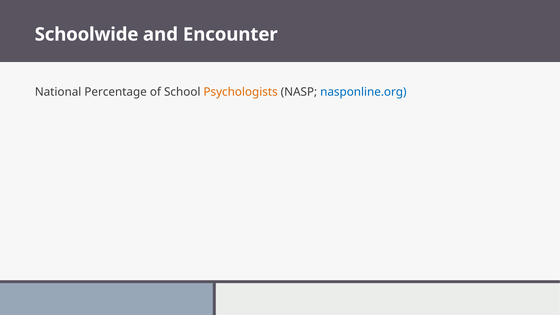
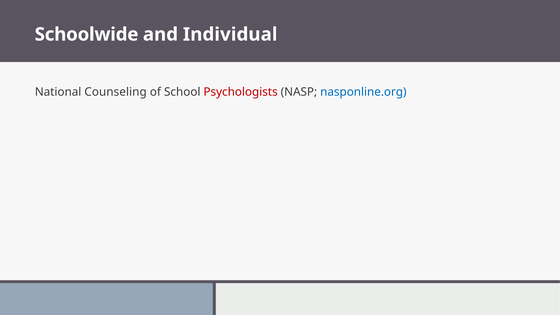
Encounter: Encounter -> Individual
Percentage: Percentage -> Counseling
Psychologists colour: orange -> red
